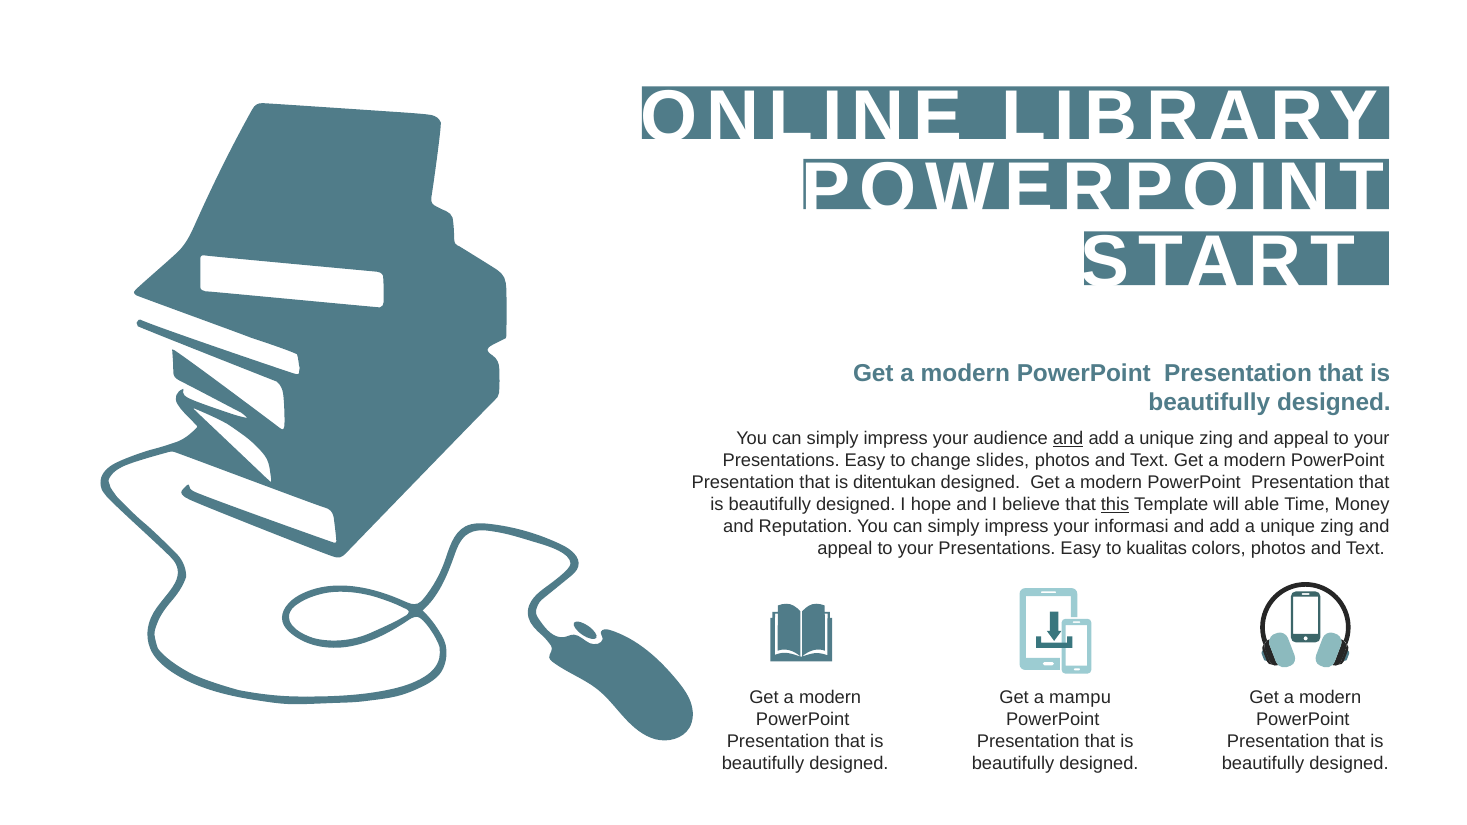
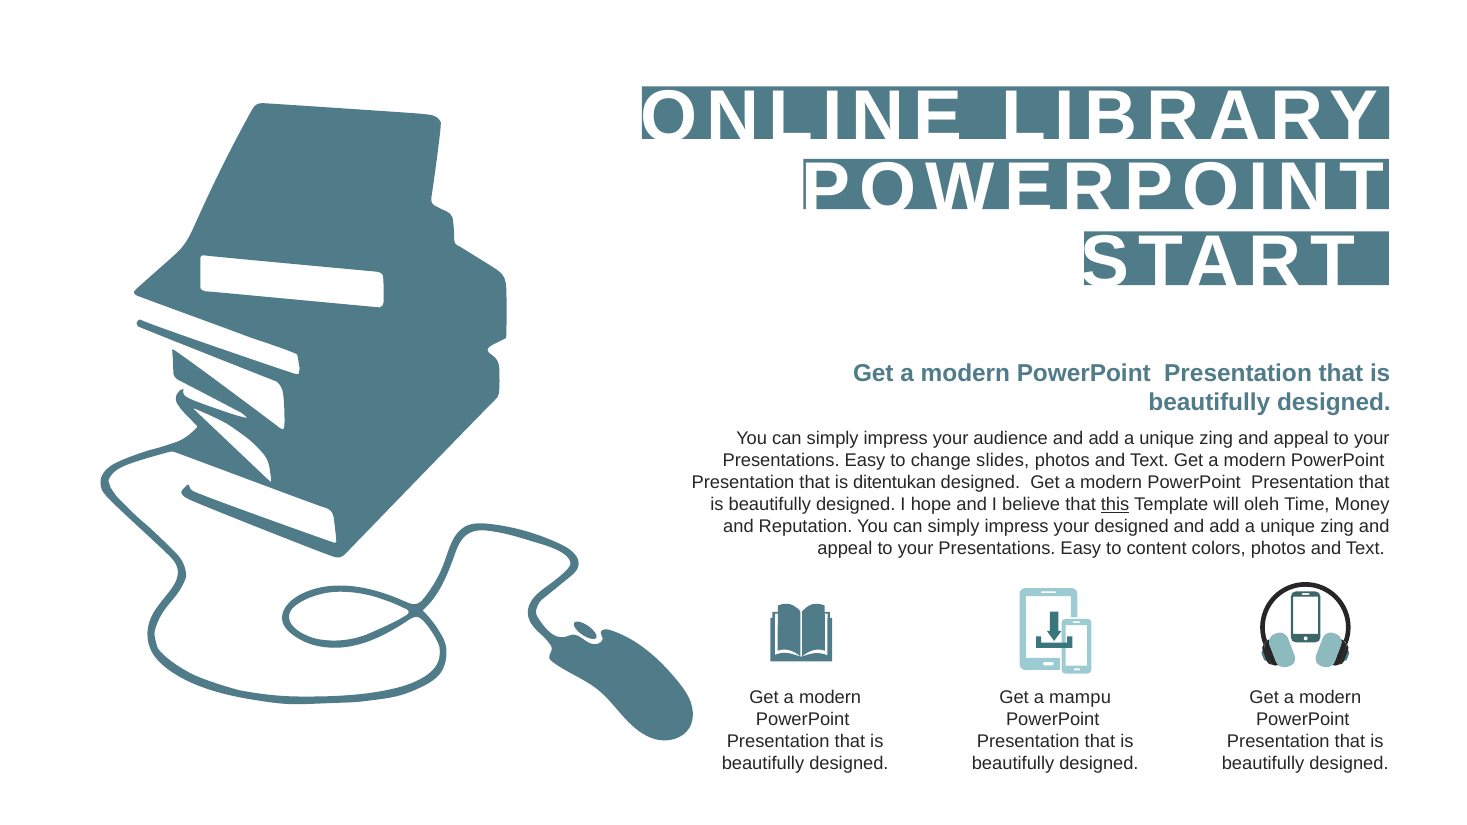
and at (1068, 438) underline: present -> none
able: able -> oleh
your informasi: informasi -> designed
kualitas: kualitas -> content
